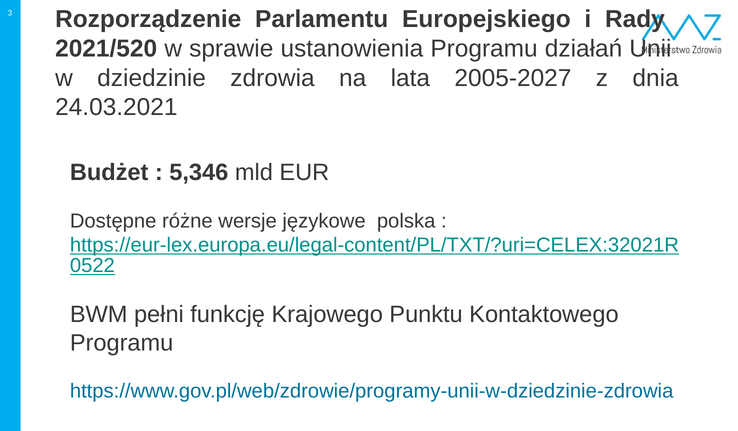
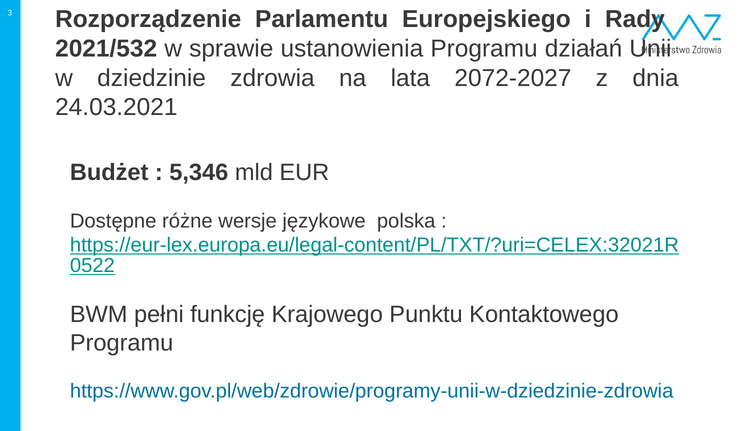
2021/520: 2021/520 -> 2021/532
2005-2027: 2005-2027 -> 2072-2027
